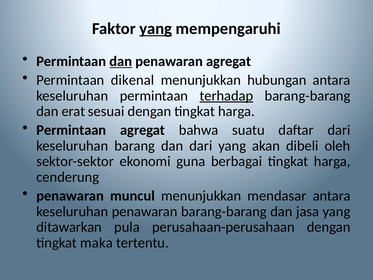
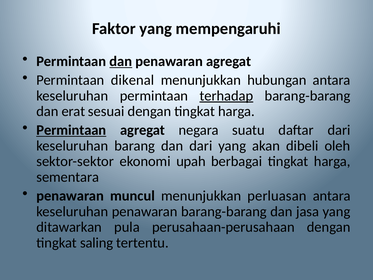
yang at (156, 29) underline: present -> none
Permintaan at (71, 130) underline: none -> present
bahwa: bahwa -> negara
guna: guna -> upah
cenderung: cenderung -> sementara
mendasar: mendasar -> perluasan
maka: maka -> saling
